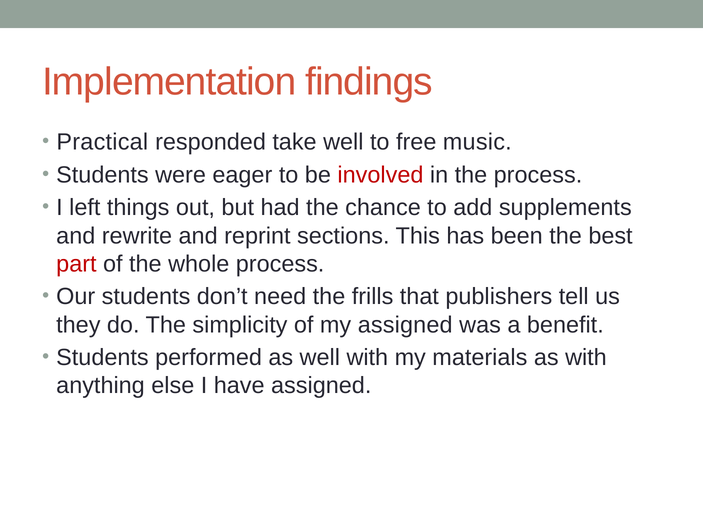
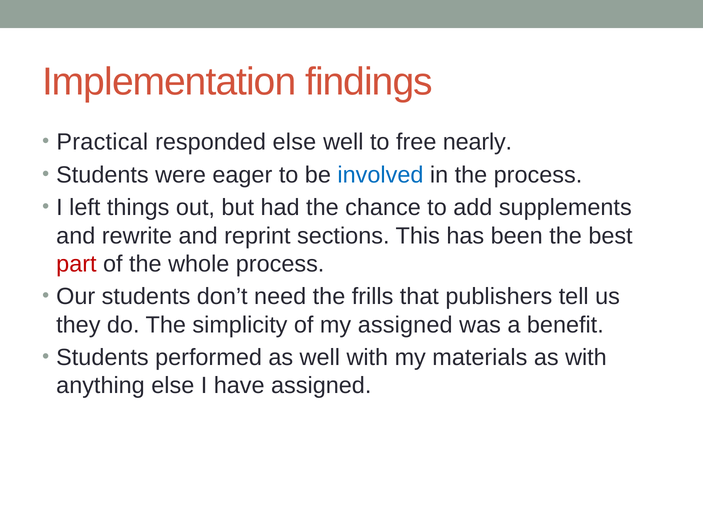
responded take: take -> else
music: music -> nearly
involved colour: red -> blue
